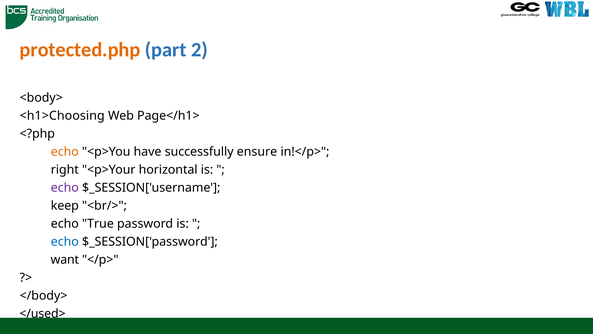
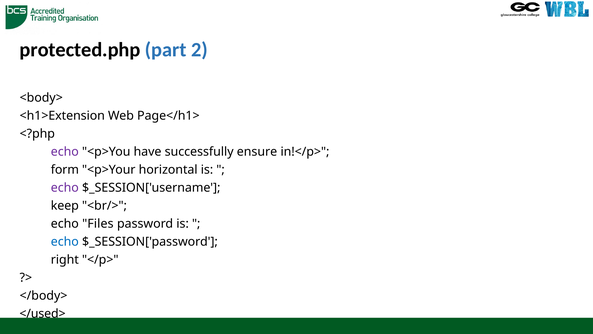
protected.php colour: orange -> black
<h1>Choosing: <h1>Choosing -> <h1>Extension
echo at (65, 152) colour: orange -> purple
right: right -> form
True: True -> Files
want: want -> right
